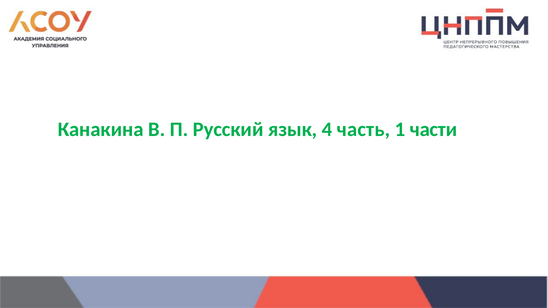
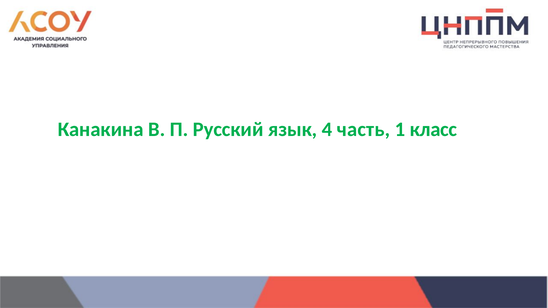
части: части -> класс
